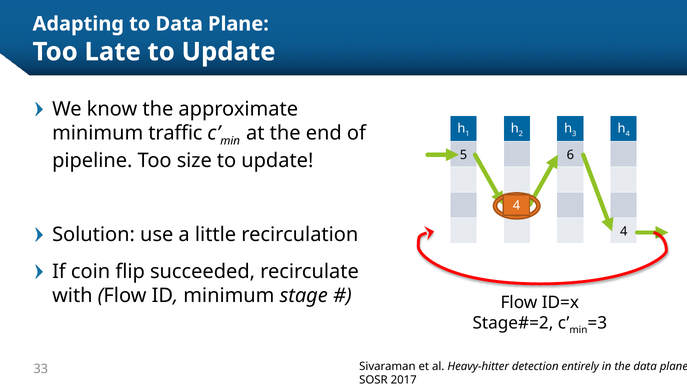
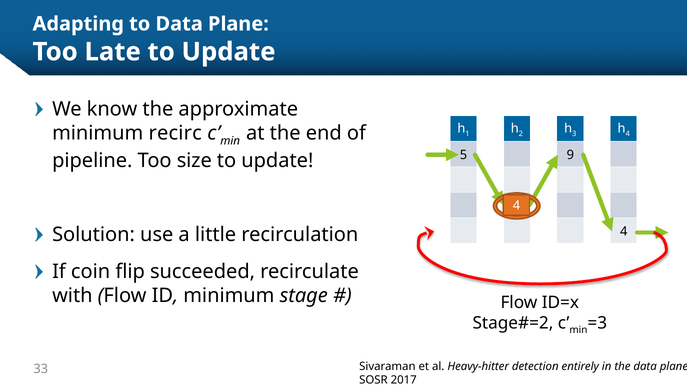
traffic: traffic -> recirc
6: 6 -> 9
